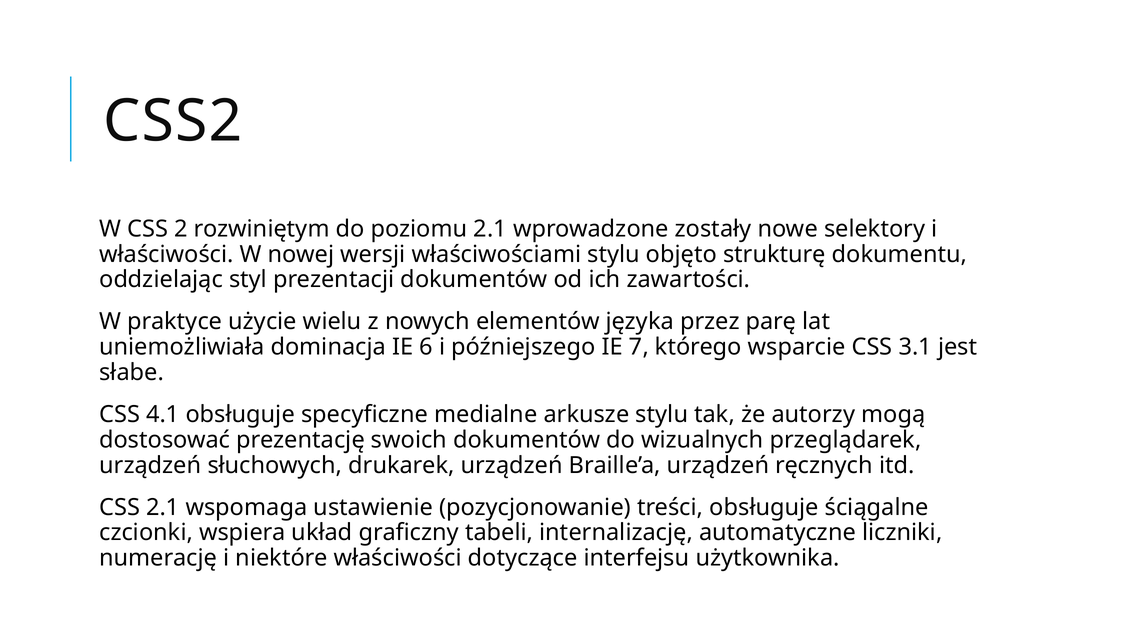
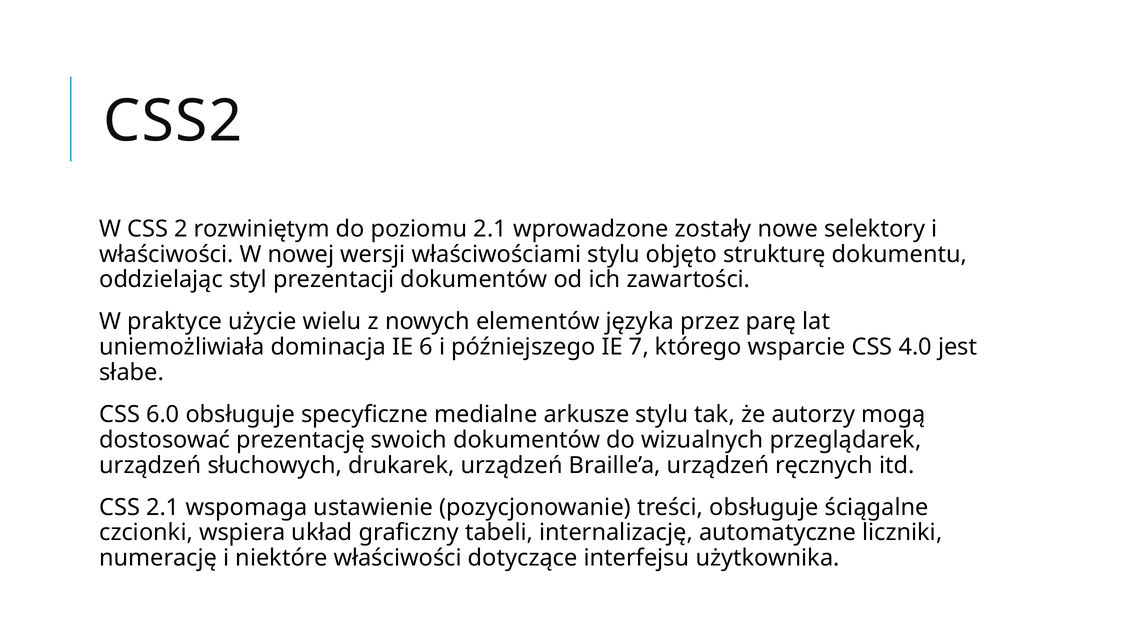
3.1: 3.1 -> 4.0
4.1: 4.1 -> 6.0
